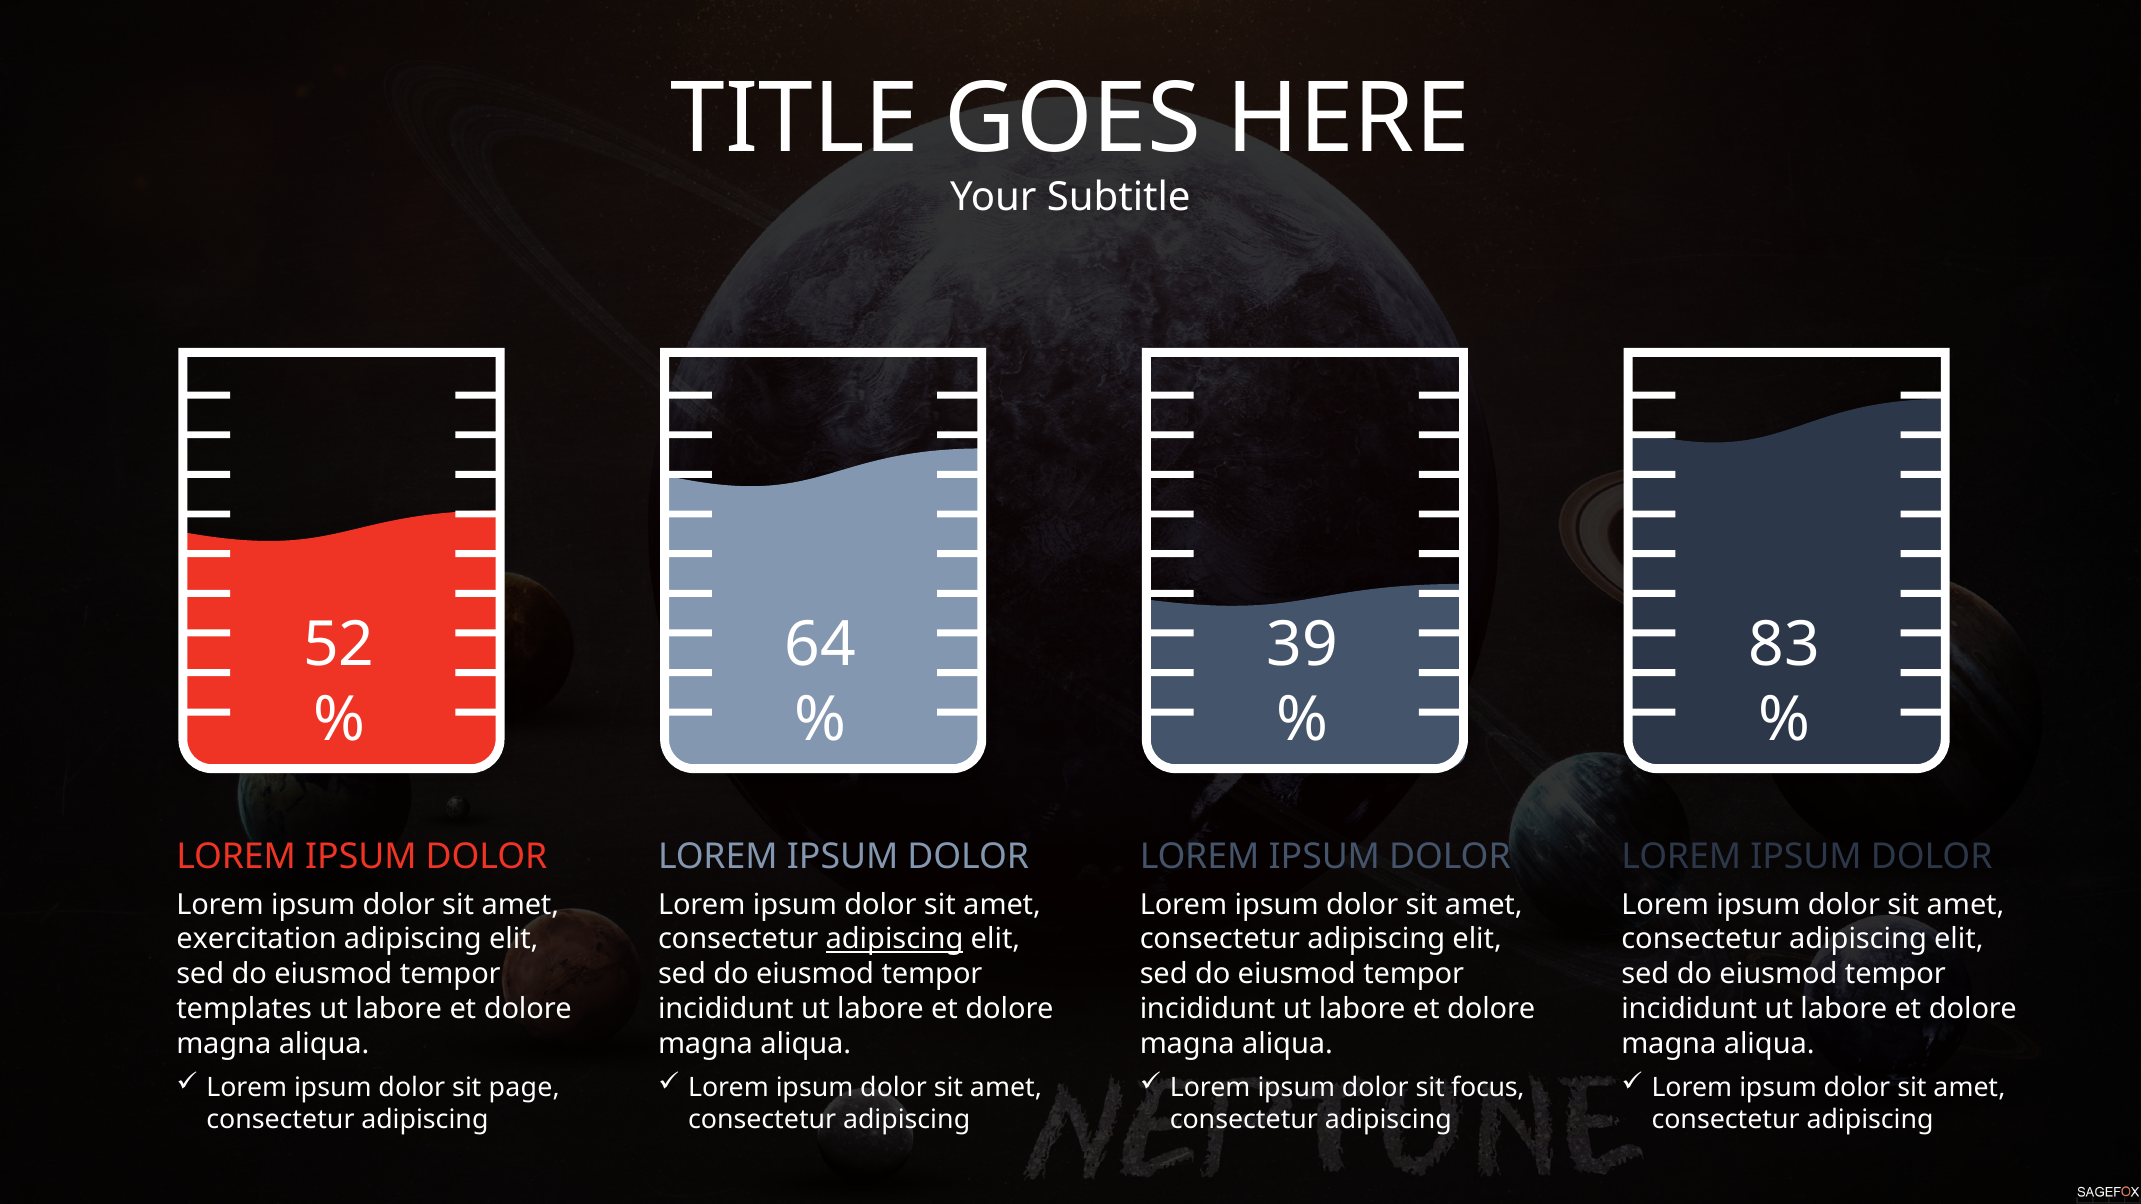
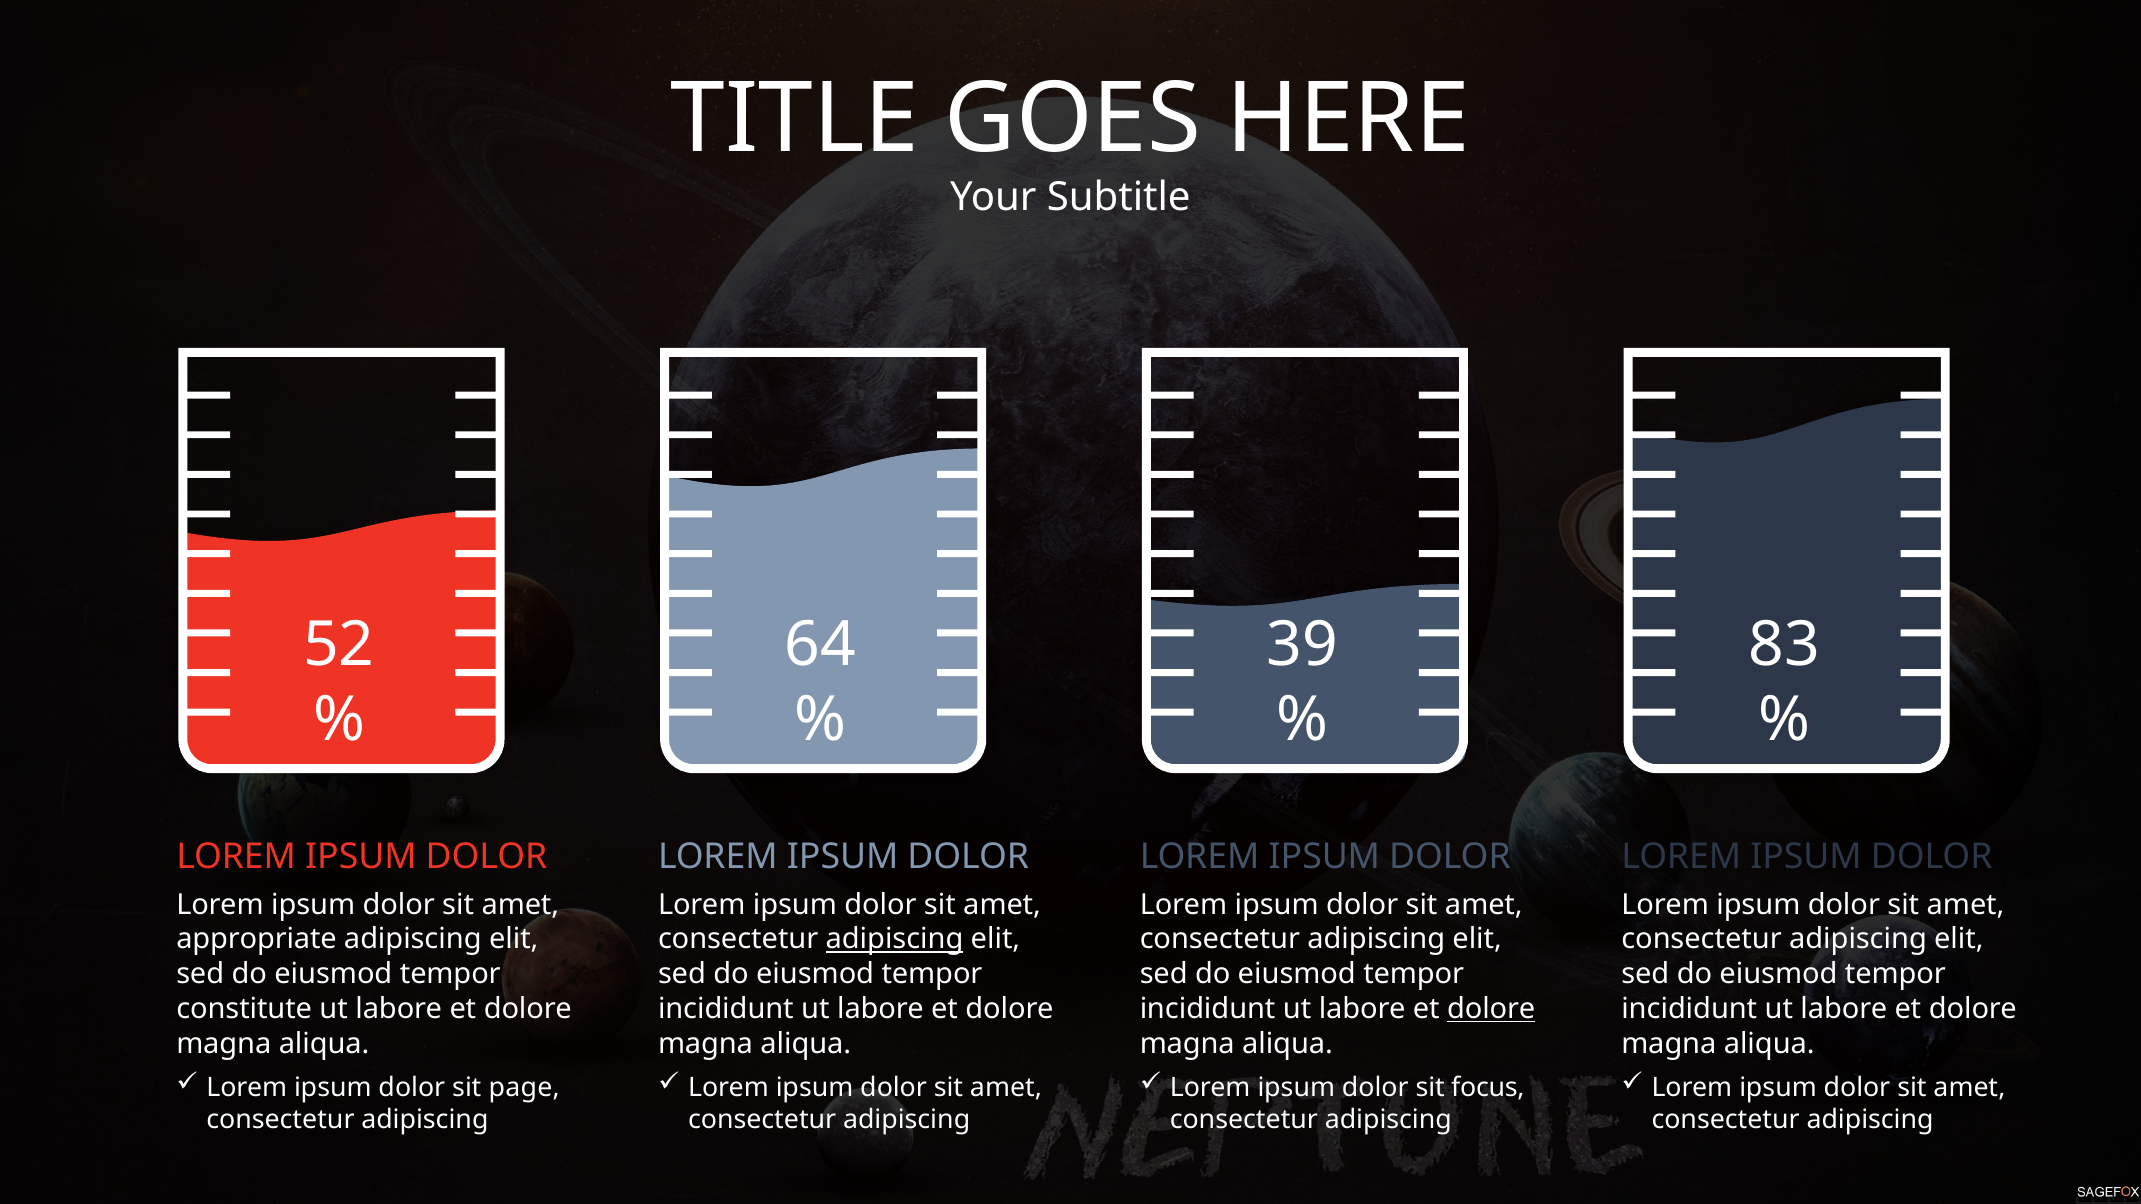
exercitation: exercitation -> appropriate
templates: templates -> constitute
dolore at (1491, 1009) underline: none -> present
